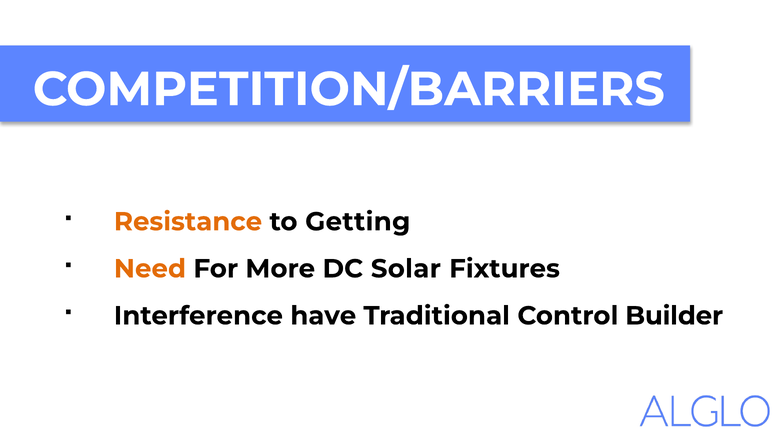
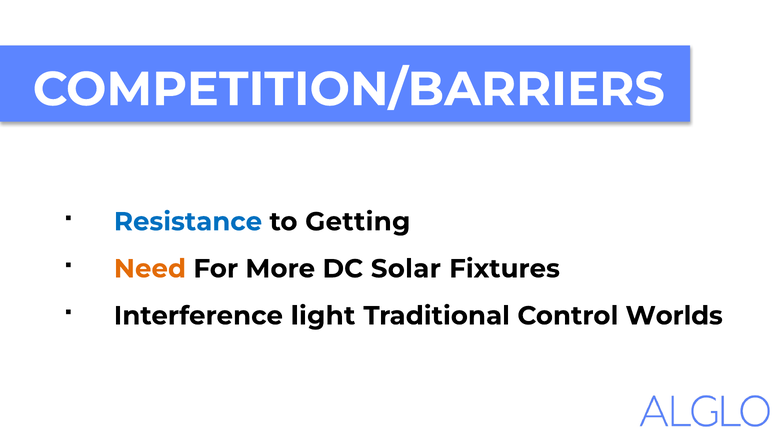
Resistance colour: orange -> blue
have: have -> light
Builder: Builder -> Worlds
